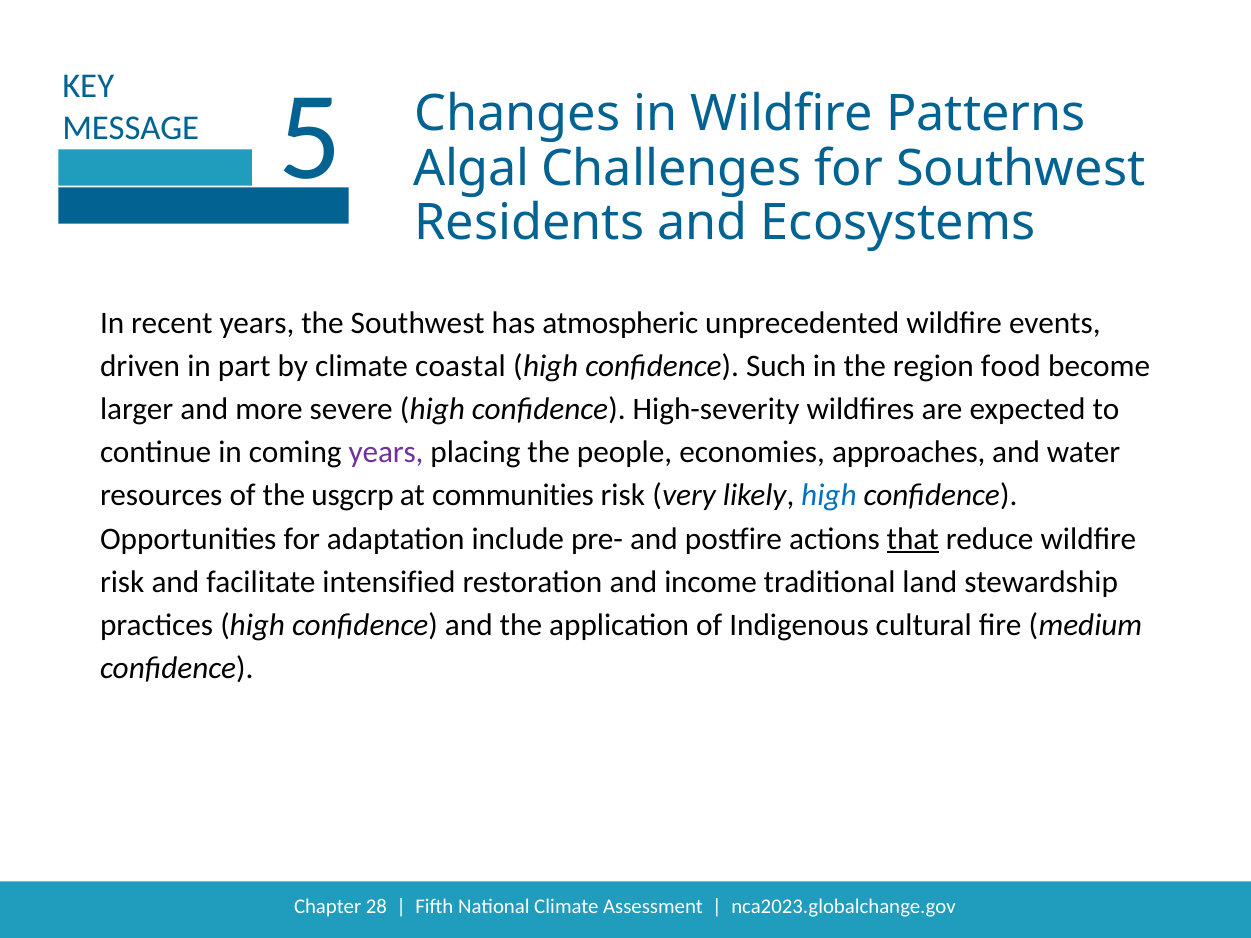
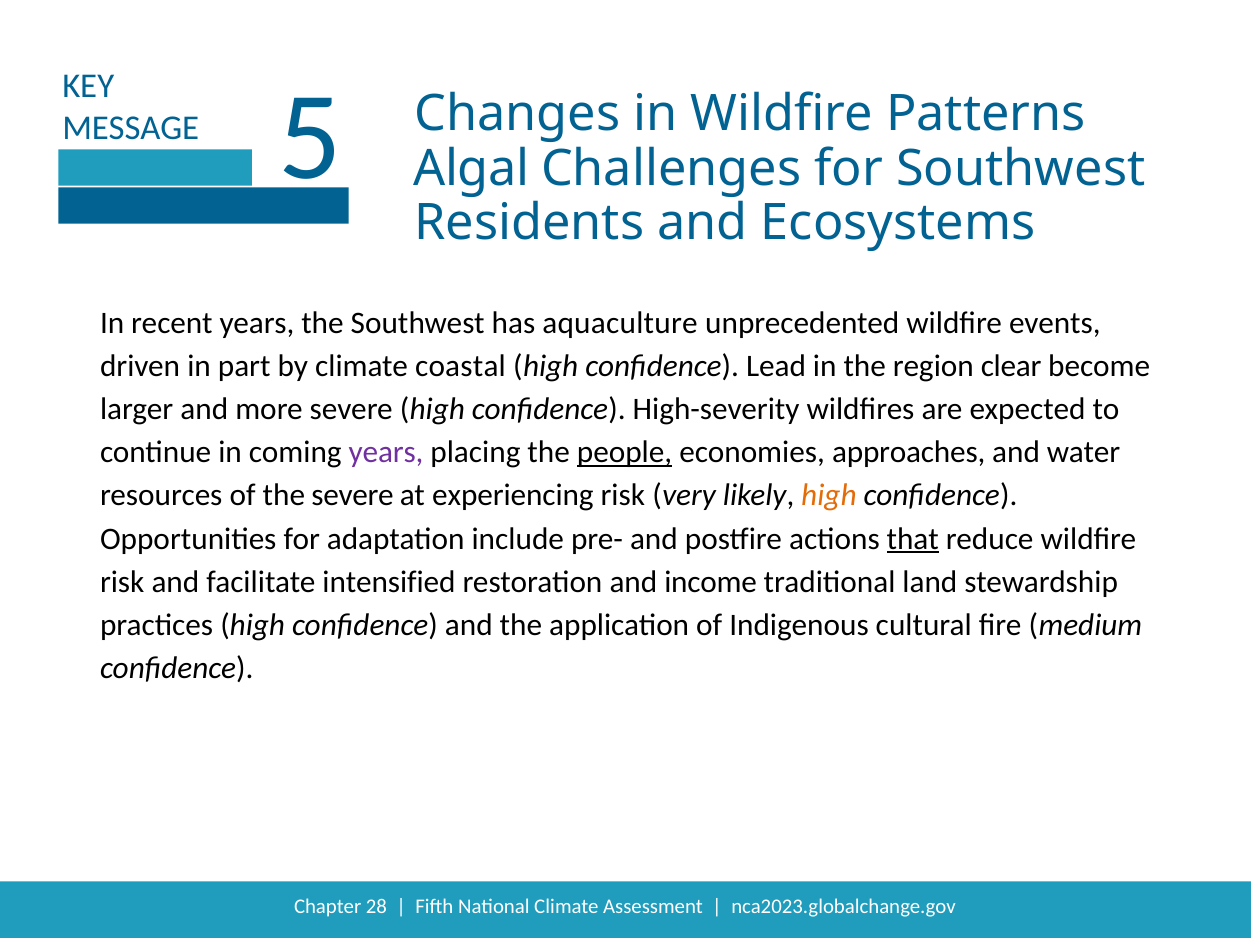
atmospheric: atmospheric -> aquaculture
Such: Such -> Lead
food: food -> clear
people underline: none -> present
the usgcrp: usgcrp -> severe
communities: communities -> experiencing
high at (829, 496) colour: blue -> orange
